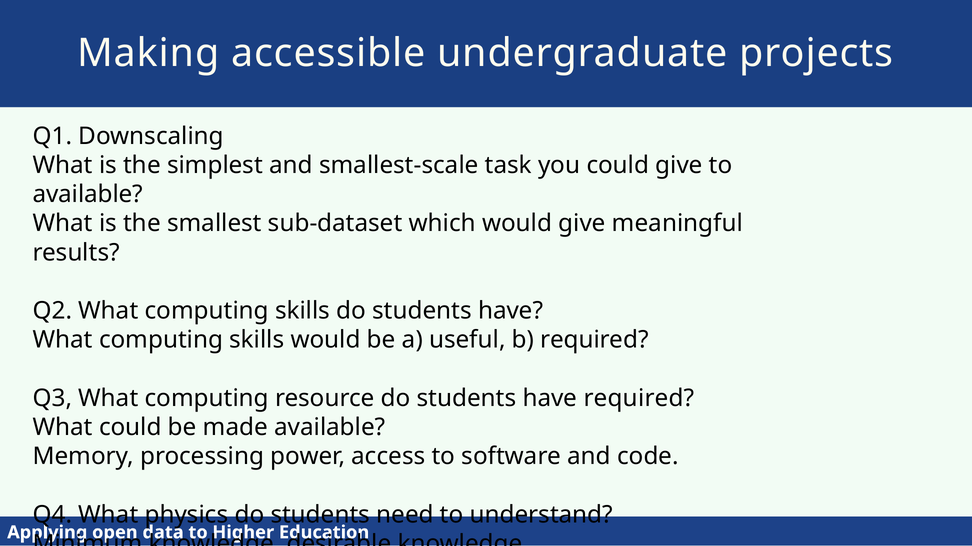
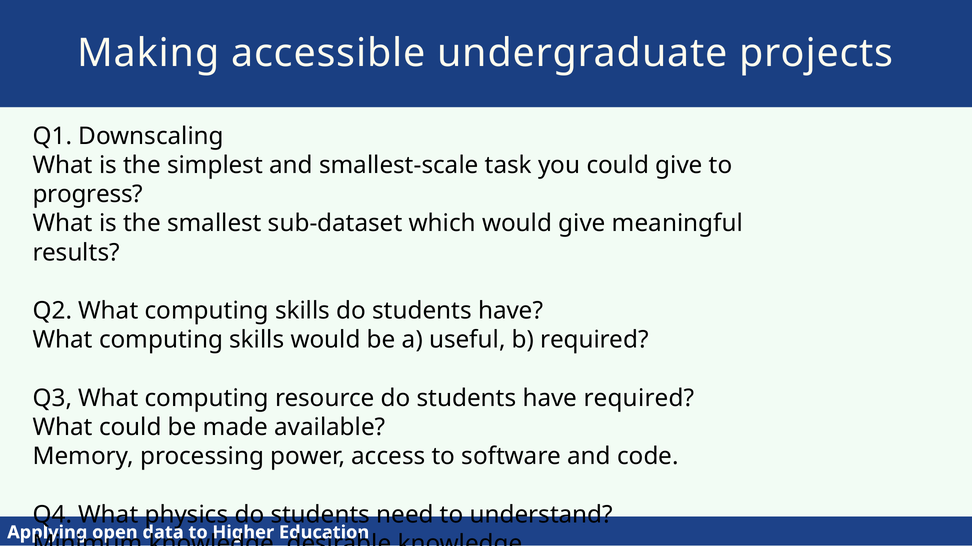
available at (88, 195): available -> progress
